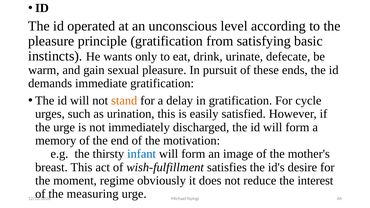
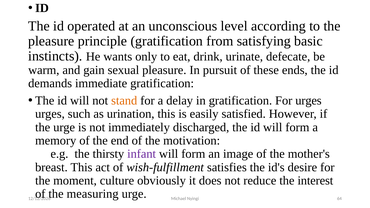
For cycle: cycle -> urges
infant colour: blue -> purple
regime: regime -> culture
